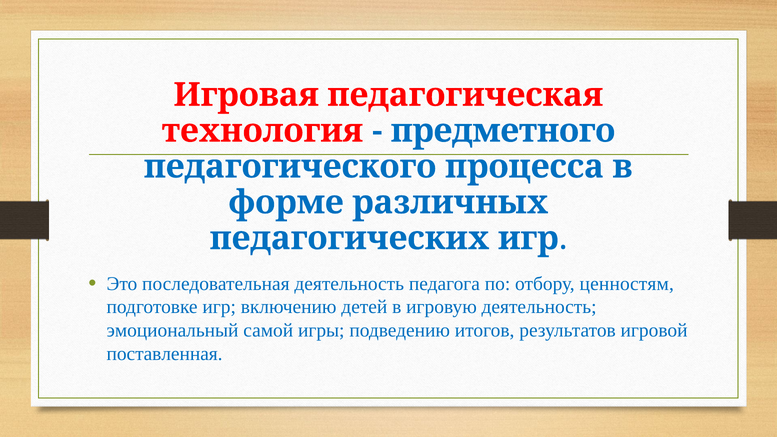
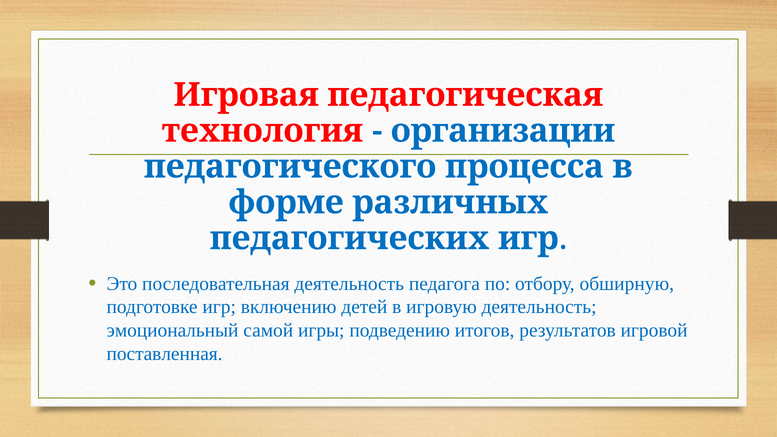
предметного: предметного -> организации
ценностям: ценностям -> обширную
